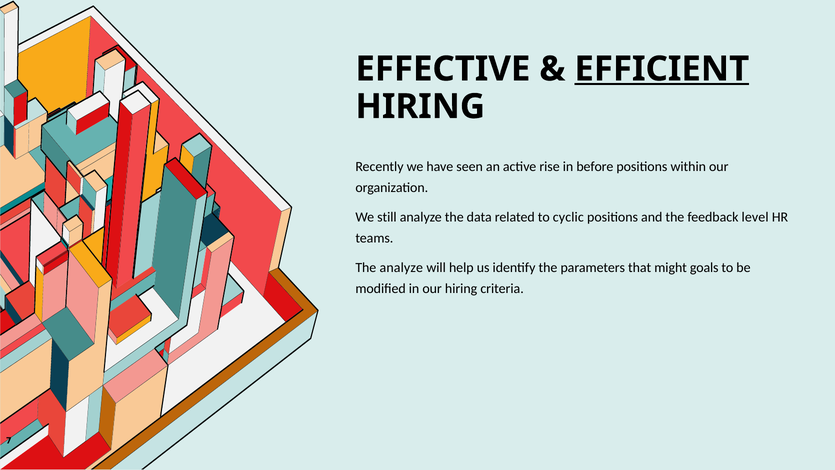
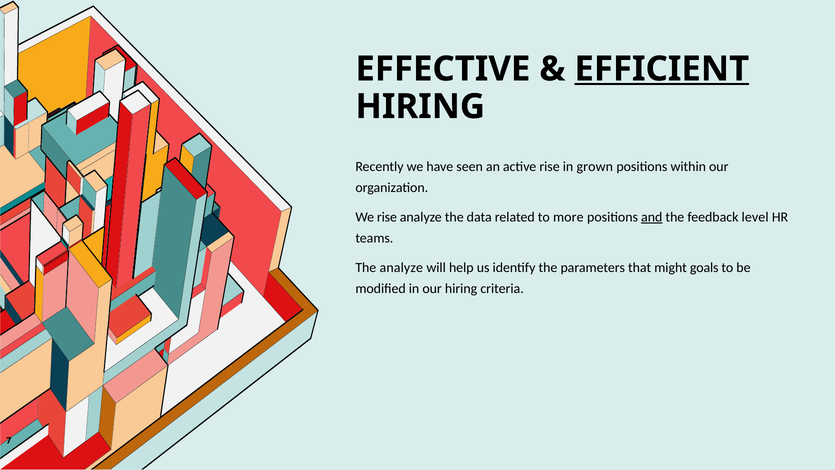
before: before -> grown
We still: still -> rise
cyclic: cyclic -> more
and underline: none -> present
